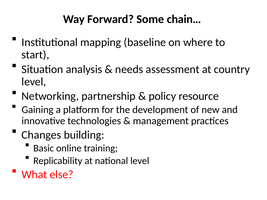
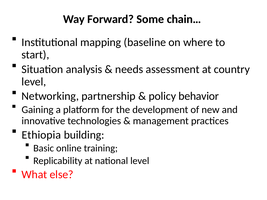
resource: resource -> behavior
Changes: Changes -> Ethiopia
